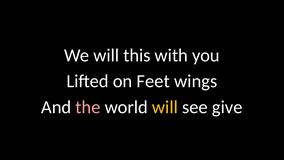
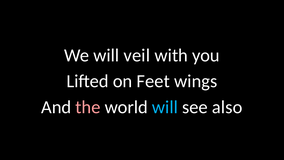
this: this -> veil
will at (165, 107) colour: yellow -> light blue
give: give -> also
